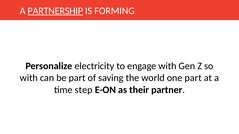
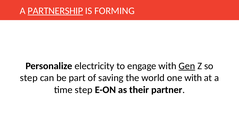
Gen underline: none -> present
with at (29, 78): with -> step
one part: part -> with
